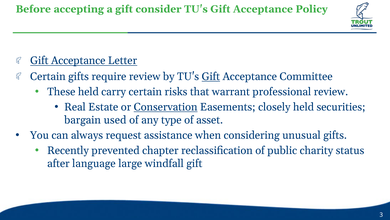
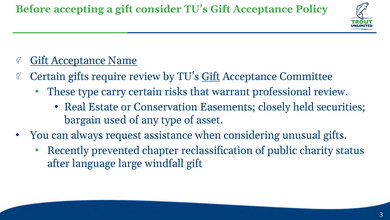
Letter: Letter -> Name
These held: held -> type
Conservation underline: present -> none
